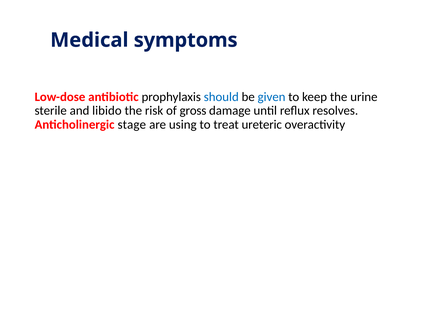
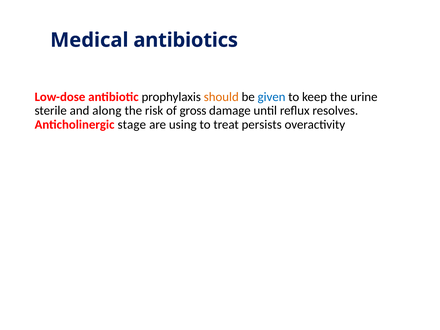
symptoms: symptoms -> antibiotics
should colour: blue -> orange
libido: libido -> along
ureteric: ureteric -> persists
